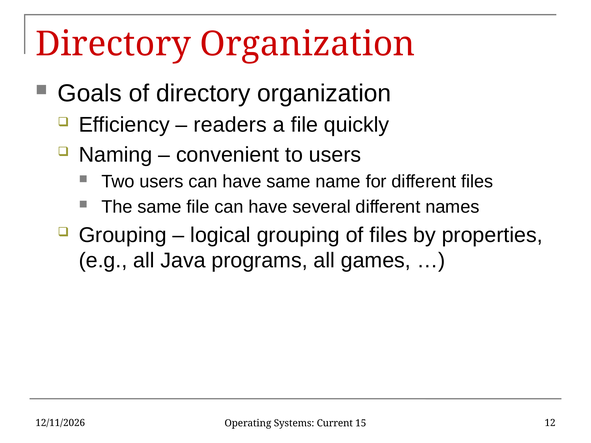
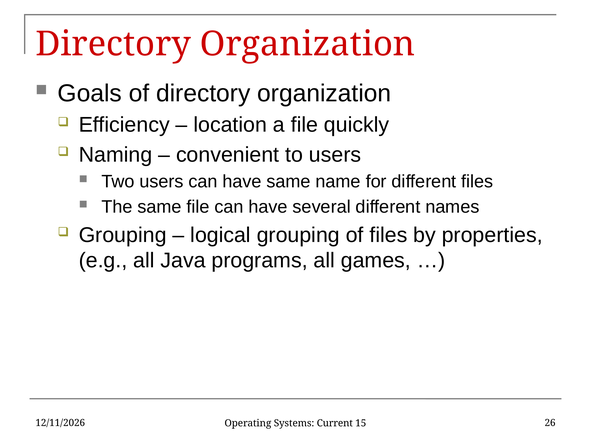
readers: readers -> location
12: 12 -> 26
